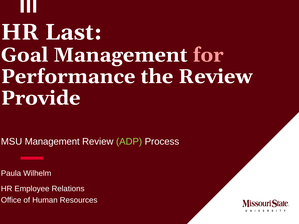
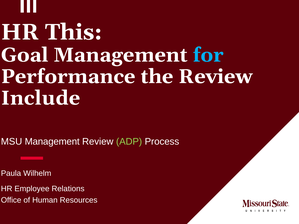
Last: Last -> This
for colour: pink -> light blue
Provide: Provide -> Include
